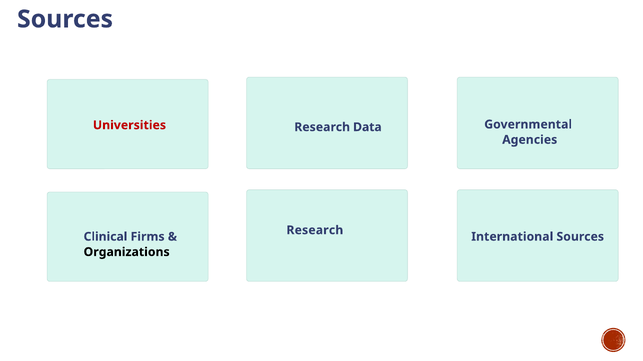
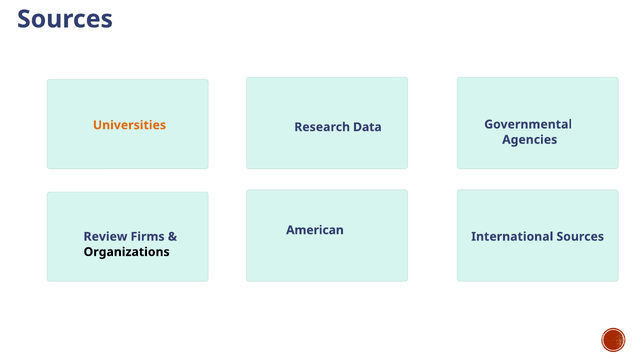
Universities colour: red -> orange
Research at (315, 231): Research -> American
Clinical: Clinical -> Review
